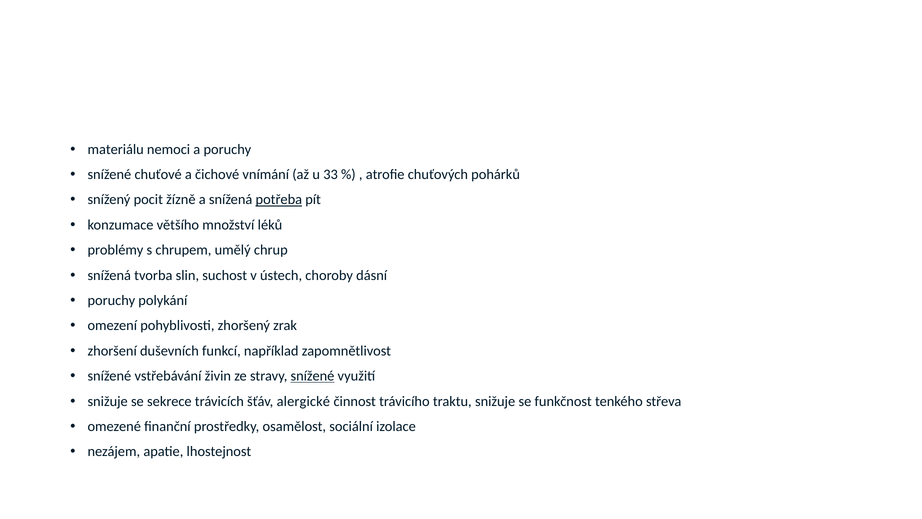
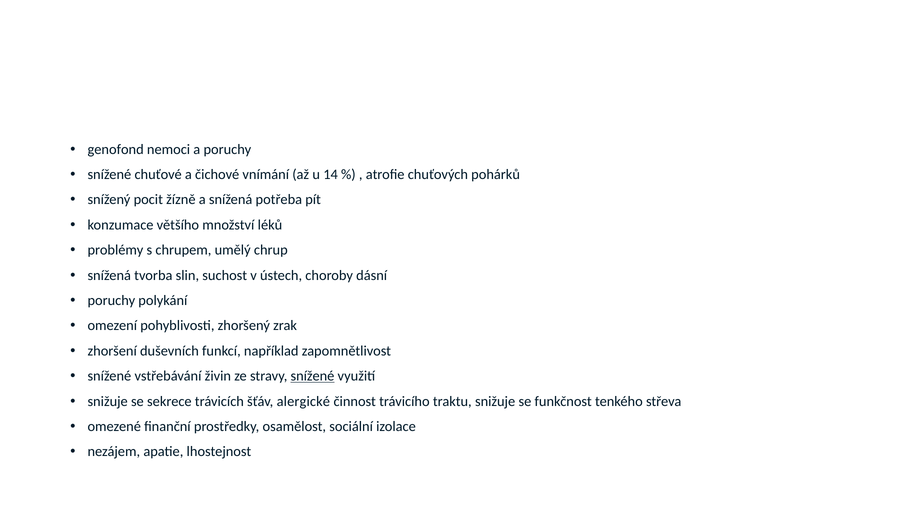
materiálu: materiálu -> genofond
33: 33 -> 14
potřeba underline: present -> none
